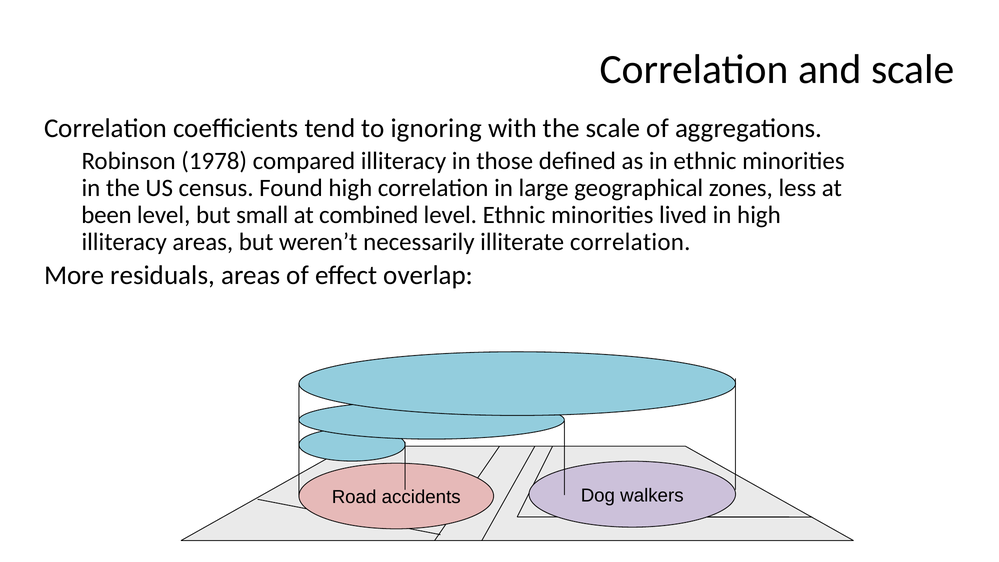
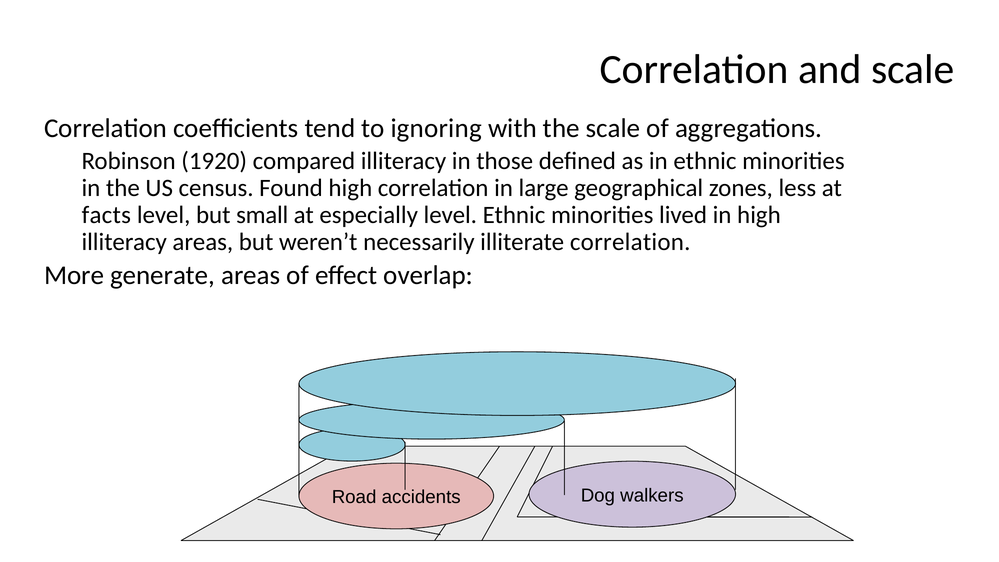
1978: 1978 -> 1920
been: been -> facts
combined: combined -> especially
residuals: residuals -> generate
